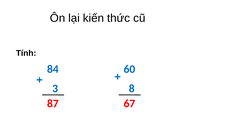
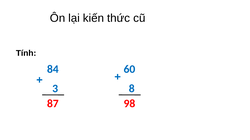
67: 67 -> 98
